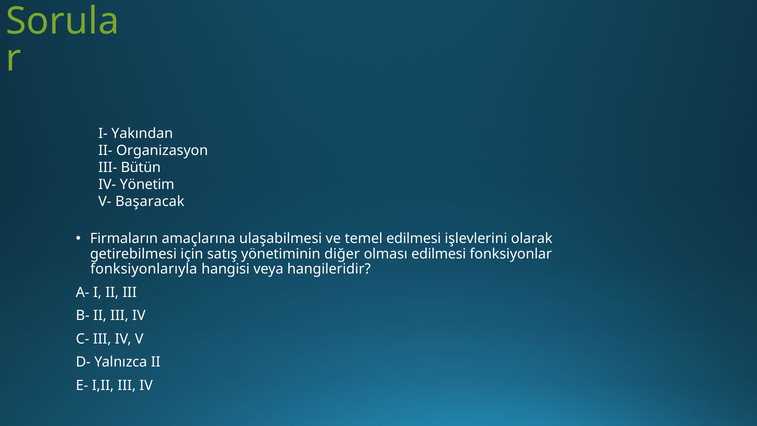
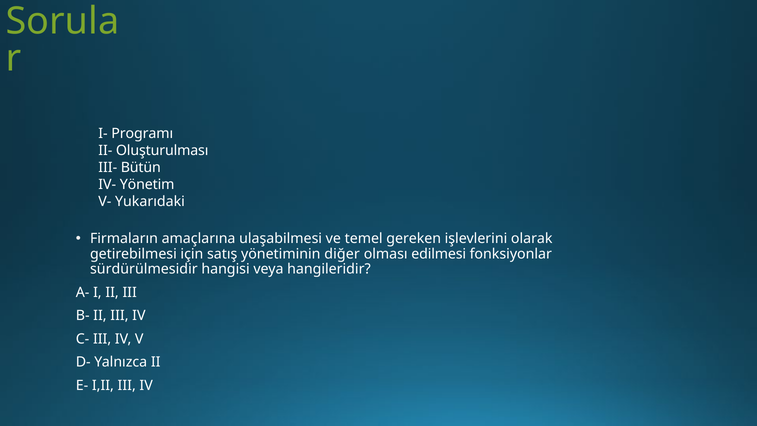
Yakından: Yakından -> Programı
Organizasyon: Organizasyon -> Oluşturulması
Başaracak: Başaracak -> Yukarıdaki
temel edilmesi: edilmesi -> gereken
fonksiyonlarıyla: fonksiyonlarıyla -> sürdürülmesidir
